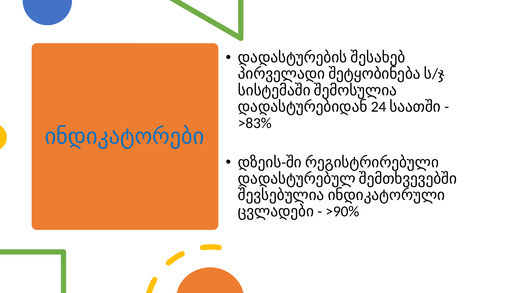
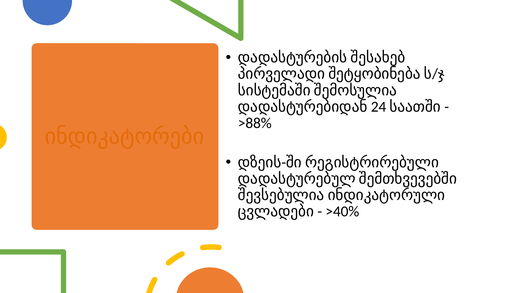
>83%: >83% -> >88%
ინდიკატორები colour: blue -> orange
>90%: >90% -> >40%
